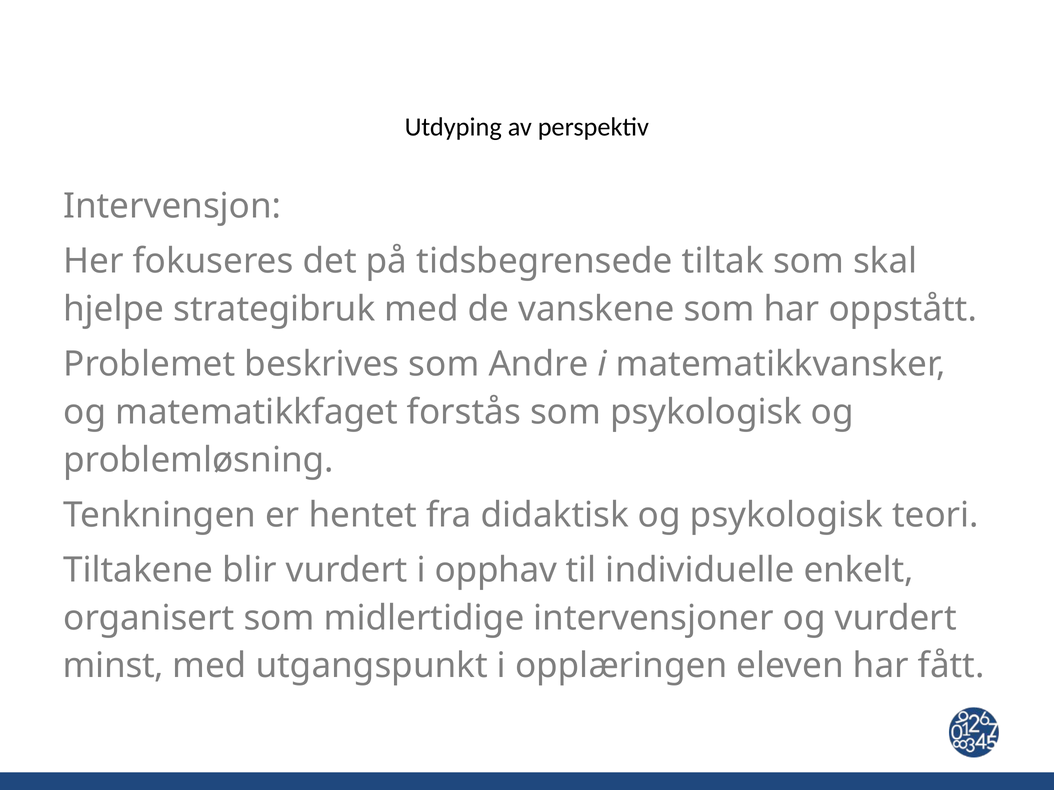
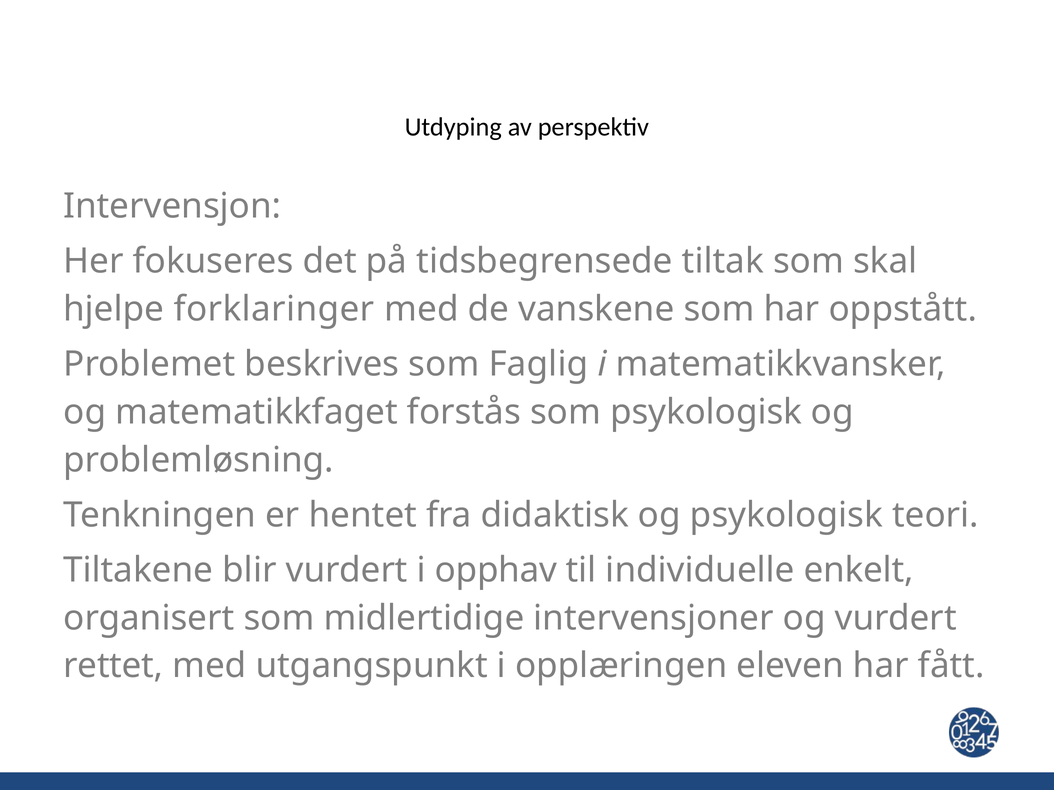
strategibruk: strategibruk -> forklaringer
Andre: Andre -> Faglig
minst: minst -> rettet
